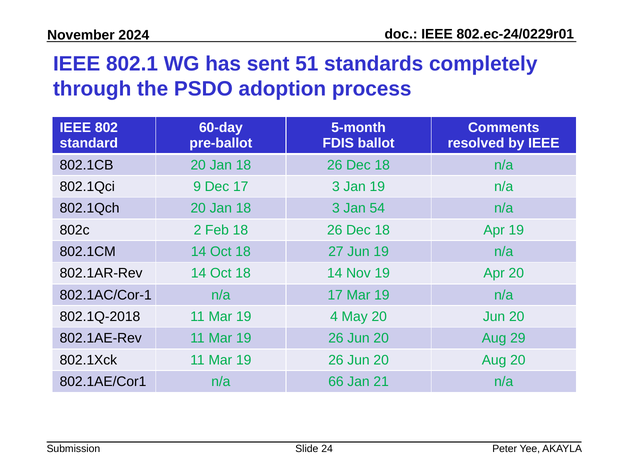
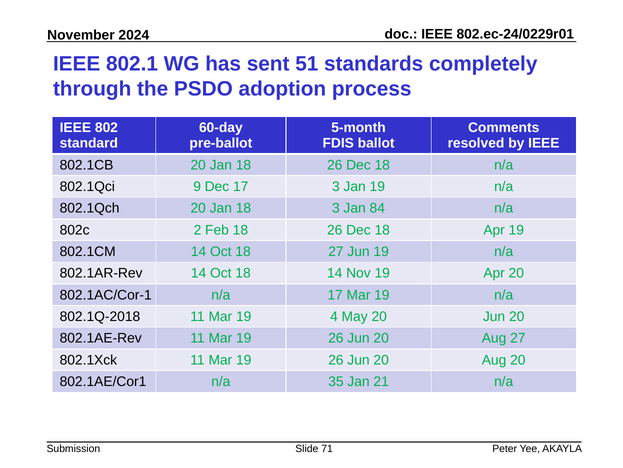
54: 54 -> 84
Aug 29: 29 -> 27
66: 66 -> 35
24: 24 -> 71
